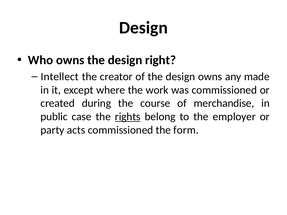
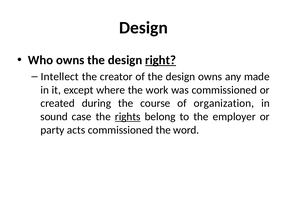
right underline: none -> present
merchandise: merchandise -> organization
public: public -> sound
form: form -> word
